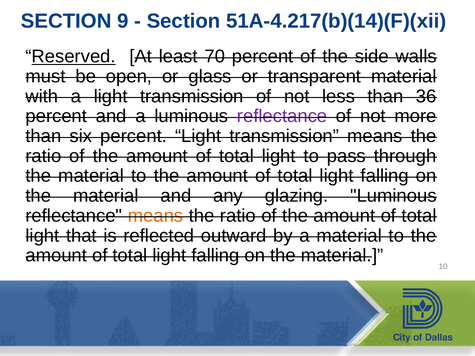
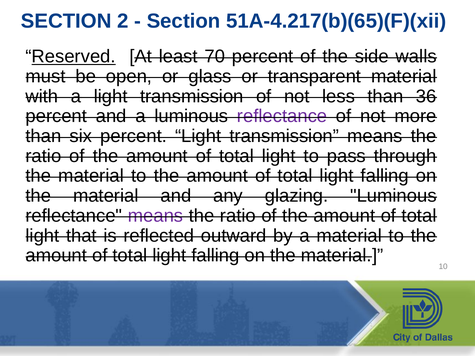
9: 9 -> 2
51A-4.217(b)(14)(F)(xii: 51A-4.217(b)(14)(F)(xii -> 51A-4.217(b)(65)(F)(xii
means at (155, 216) colour: orange -> purple
